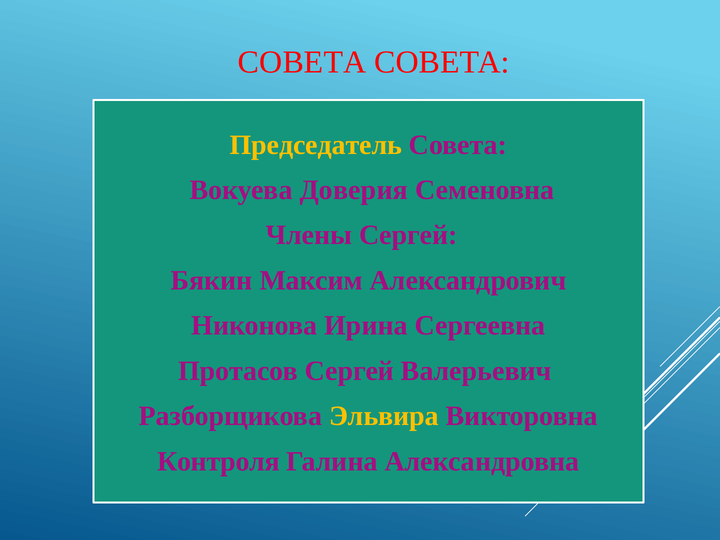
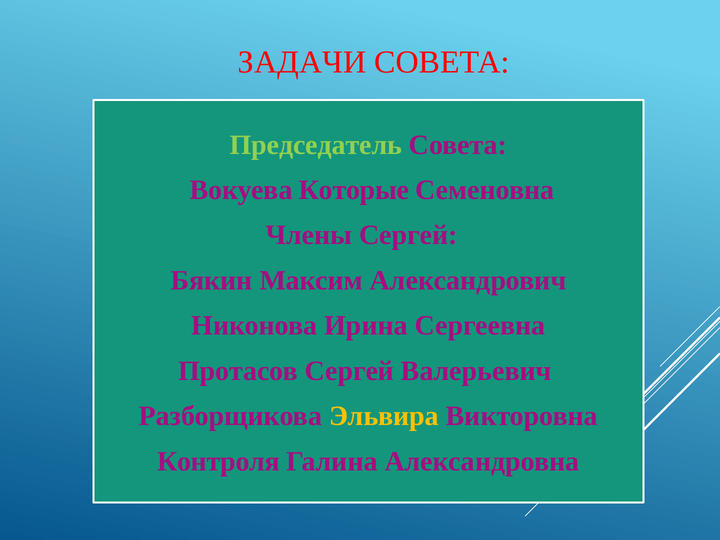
СОВЕТА at (302, 62): СОВЕТА -> ЗАДАЧИ
Председатель colour: yellow -> light green
Доверия: Доверия -> Которые
